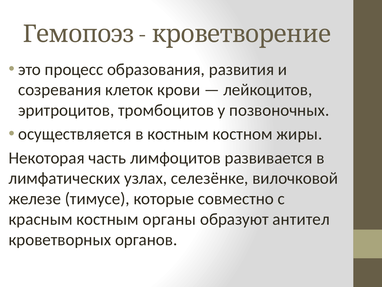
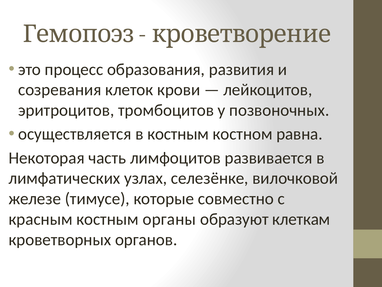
жиры: жиры -> равна
антител: антител -> клеткам
